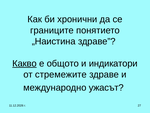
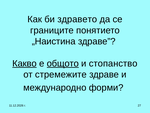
хронични: хронични -> здравето
общото underline: none -> present
индикатори: индикатори -> стопанство
ужасът: ужасът -> форми
